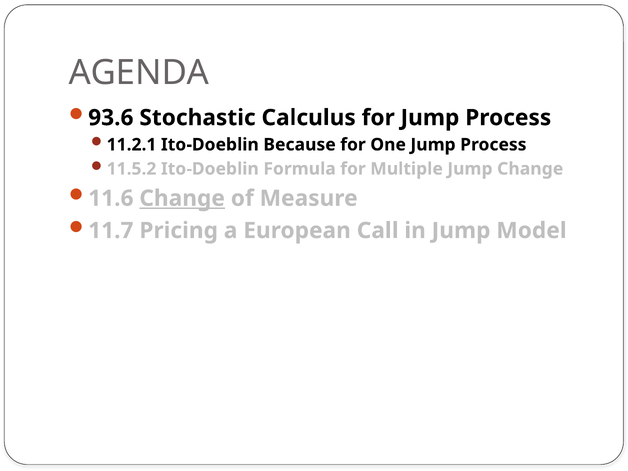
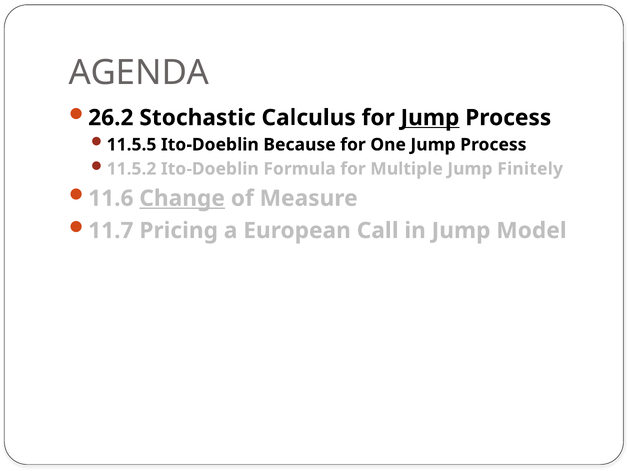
93.6: 93.6 -> 26.2
Jump at (430, 118) underline: none -> present
11.2.1: 11.2.1 -> 11.5.5
Jump Change: Change -> Finitely
